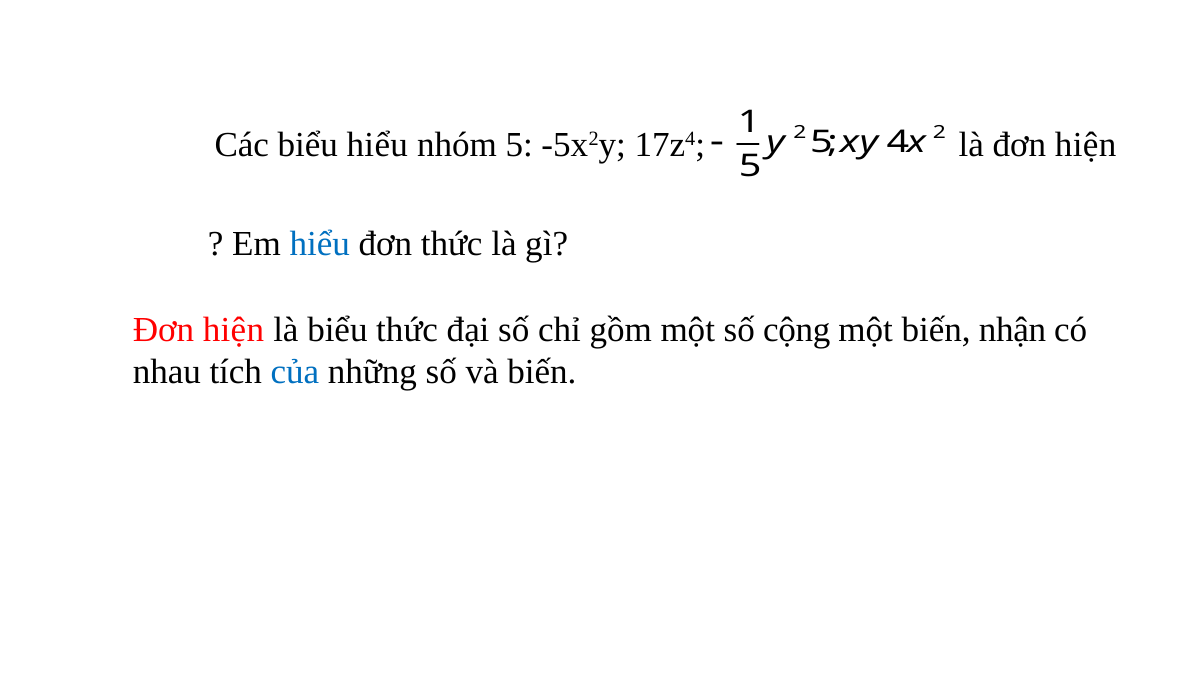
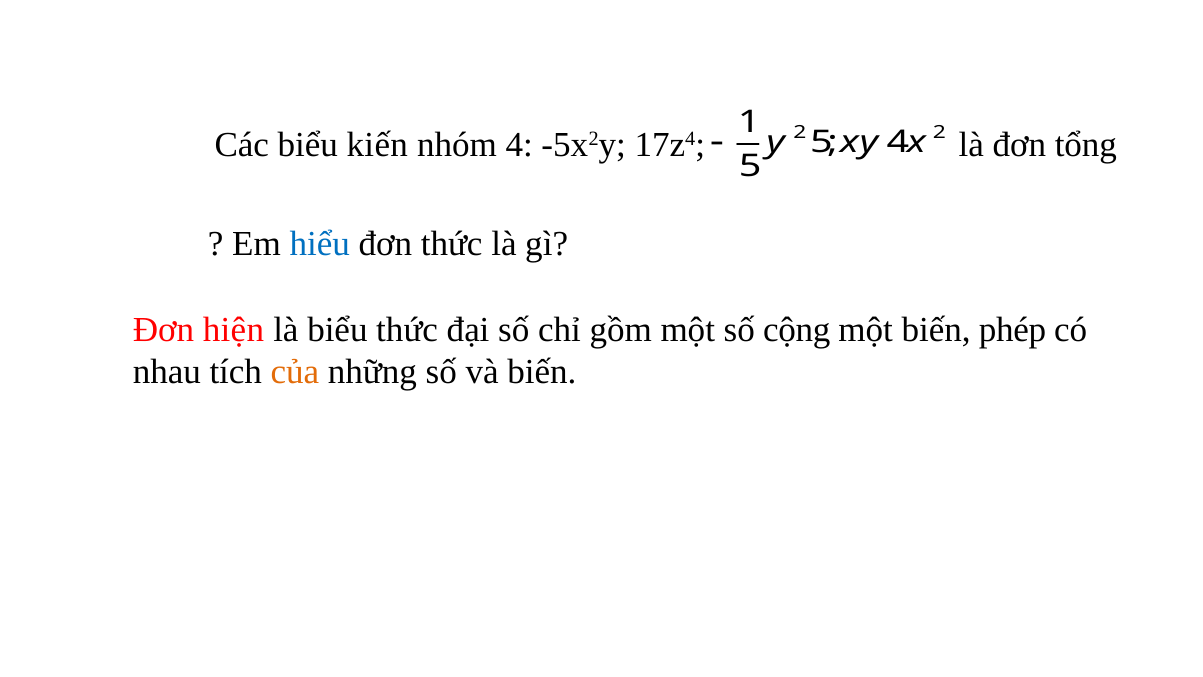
biểu hiểu: hiểu -> kiến
nhóm 5: 5 -> 4
là đơn hiện: hiện -> tổng
nhận: nhận -> phép
của colour: blue -> orange
